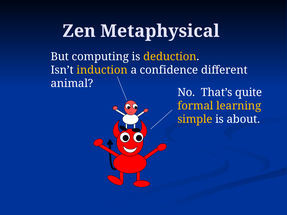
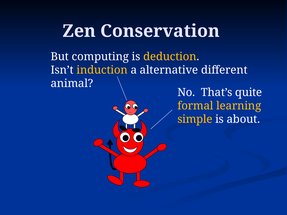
Metaphysical: Metaphysical -> Conservation
confidence: confidence -> alternative
